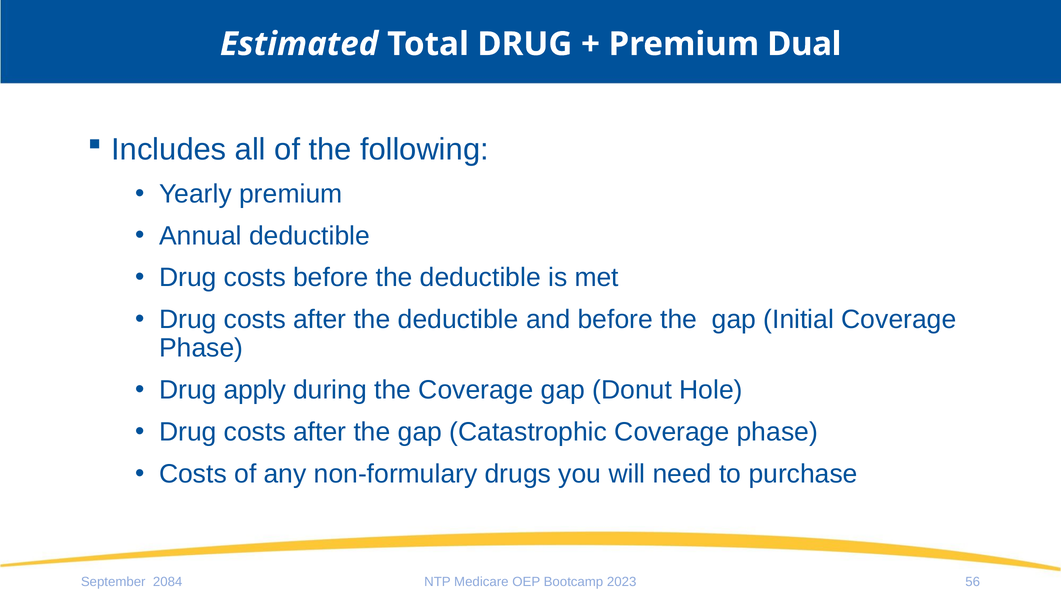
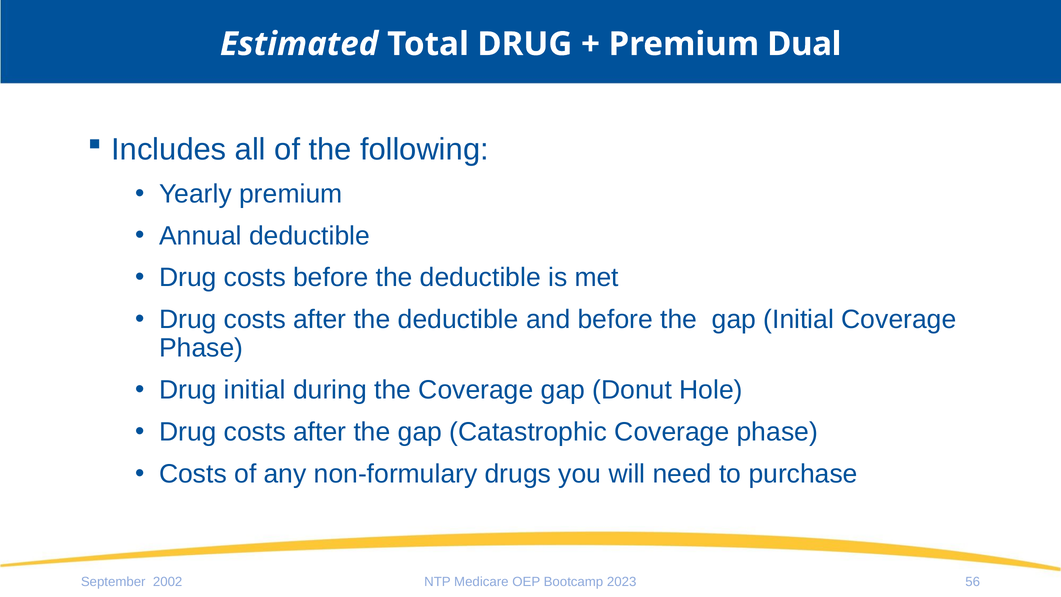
Drug apply: apply -> initial
2084: 2084 -> 2002
